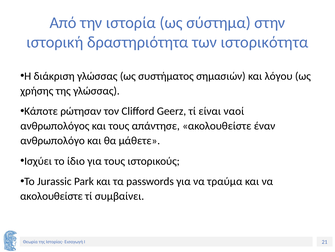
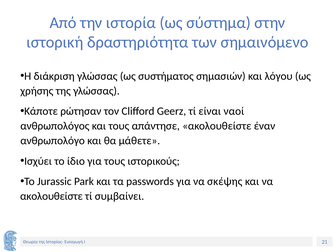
ιστορικότητα: ιστορικότητα -> σημαινόμενο
τραύμα: τραύμα -> σκέψης
